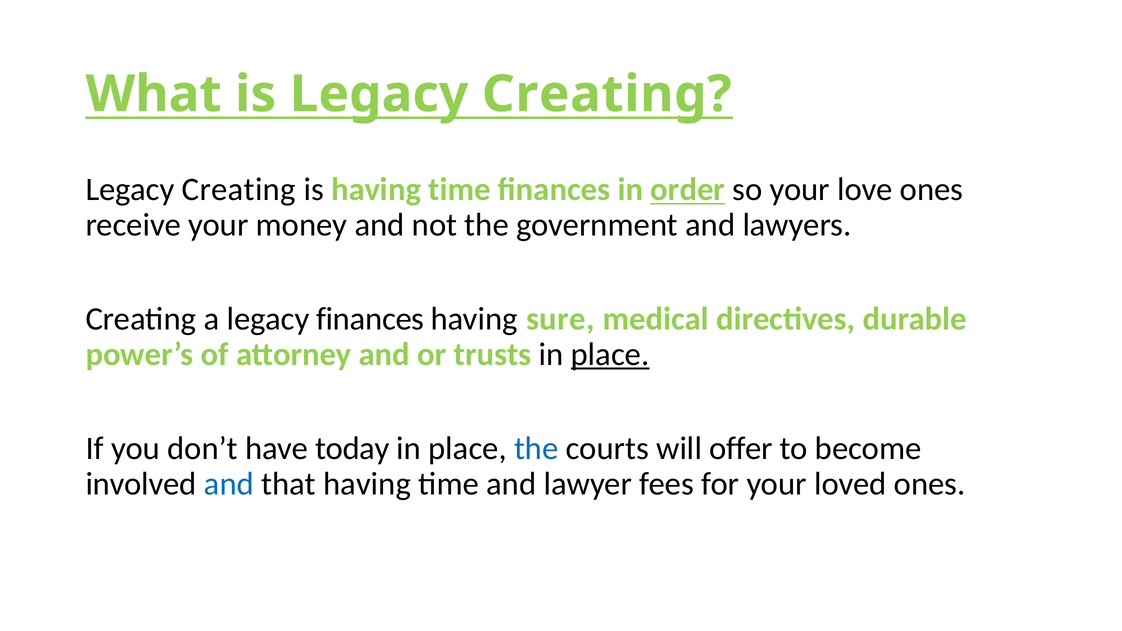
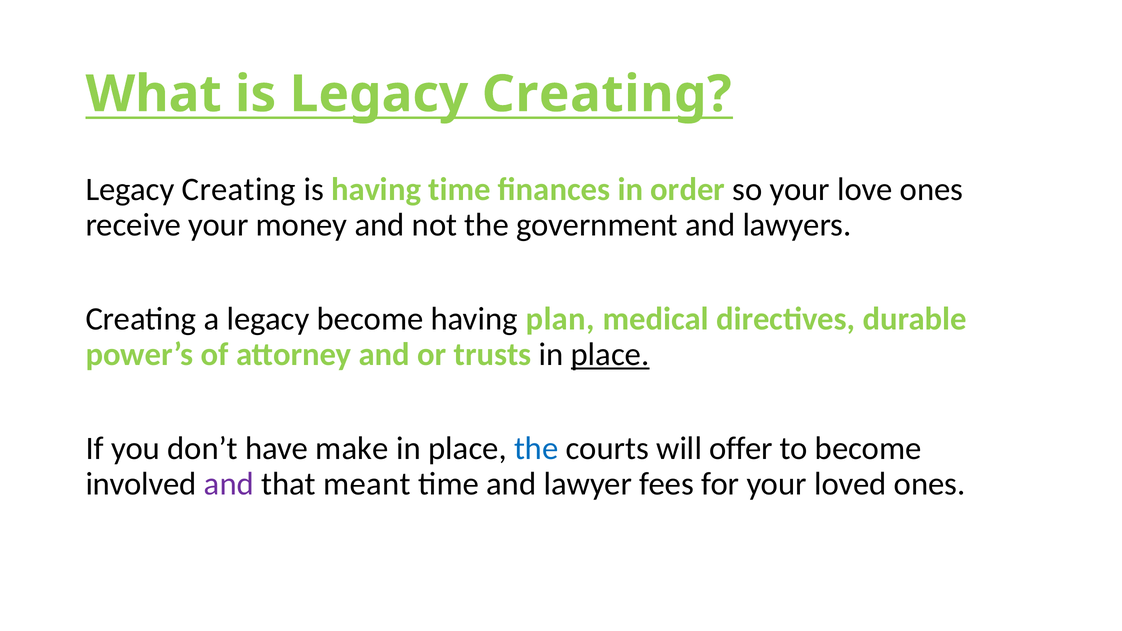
order underline: present -> none
legacy finances: finances -> become
sure: sure -> plan
today: today -> make
and at (229, 484) colour: blue -> purple
that having: having -> meant
